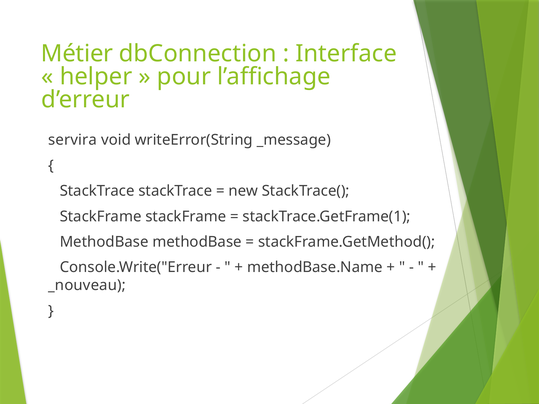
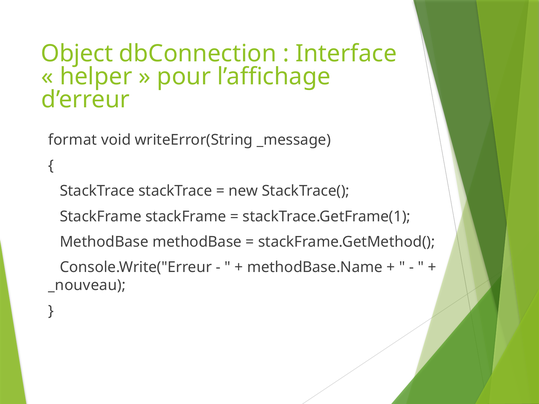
Métier: Métier -> Object
servira: servira -> format
